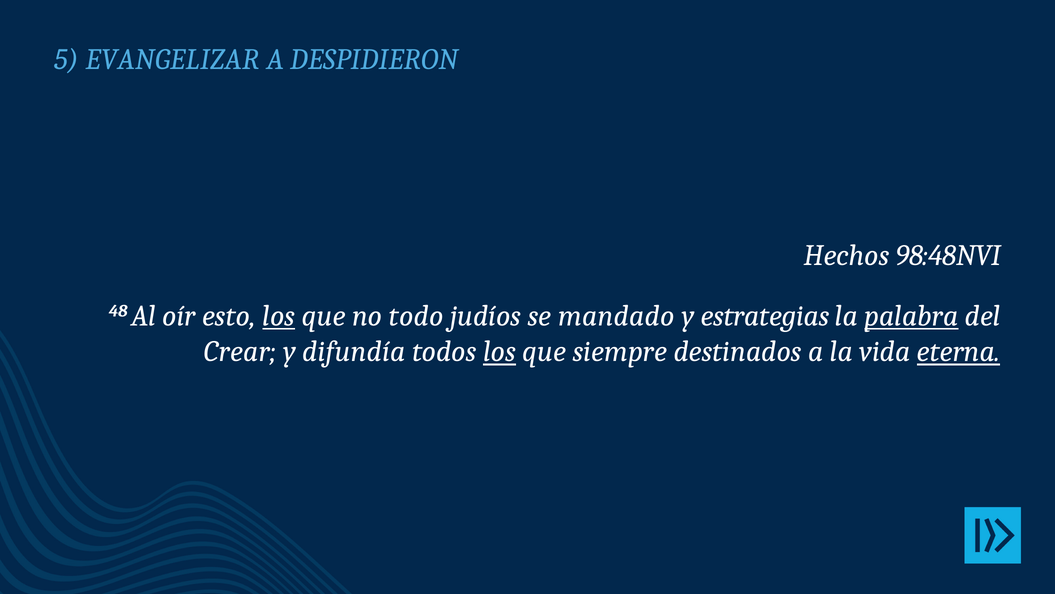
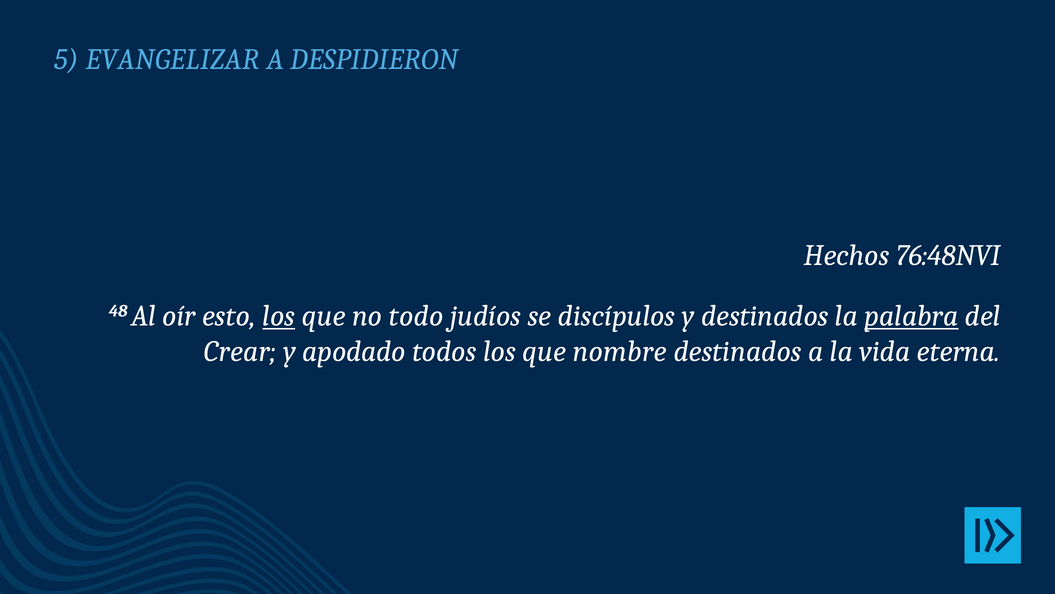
98:48NVI: 98:48NVI -> 76:48NVI
mandado: mandado -> discípulos
y estrategias: estrategias -> destinados
difundía: difundía -> apodado
los at (499, 351) underline: present -> none
siempre: siempre -> nombre
eterna underline: present -> none
